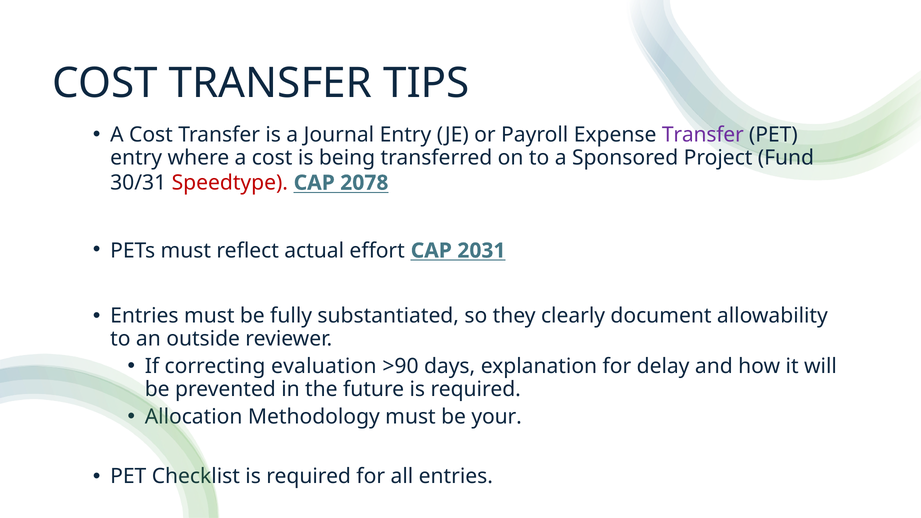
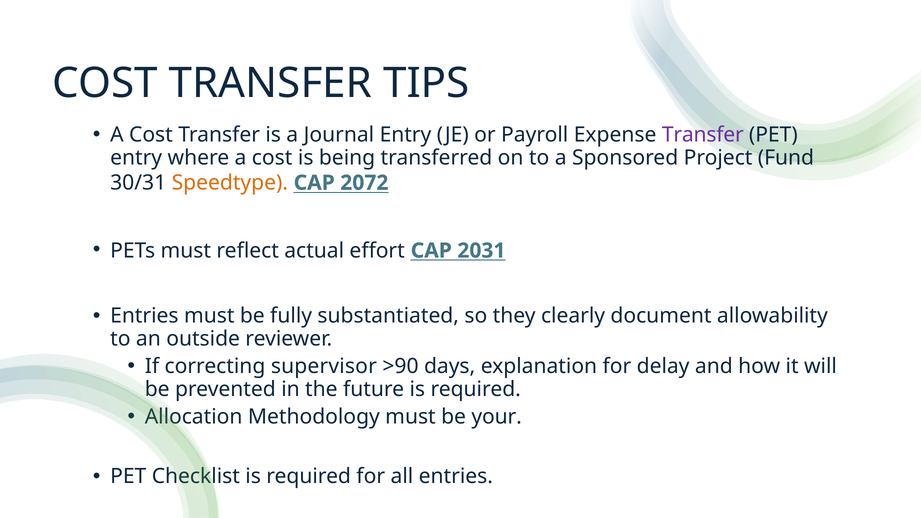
Speedtype colour: red -> orange
2078: 2078 -> 2072
evaluation: evaluation -> supervisor
